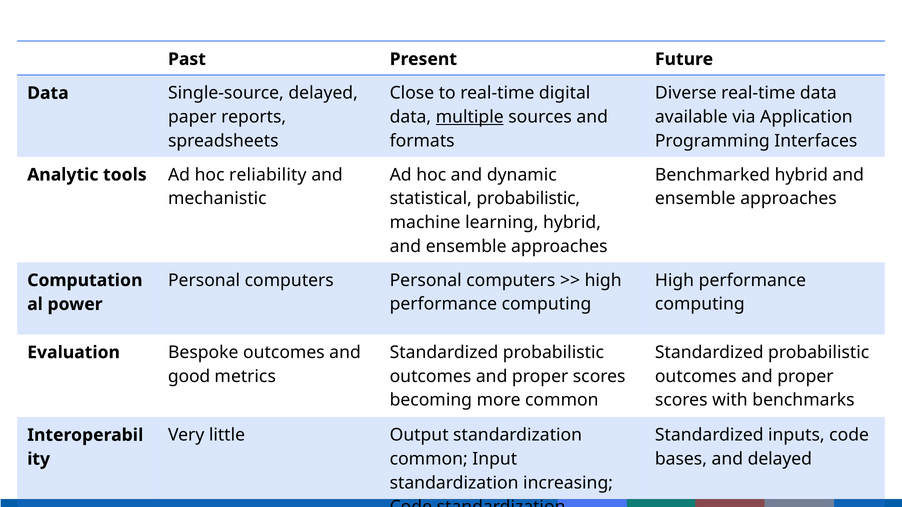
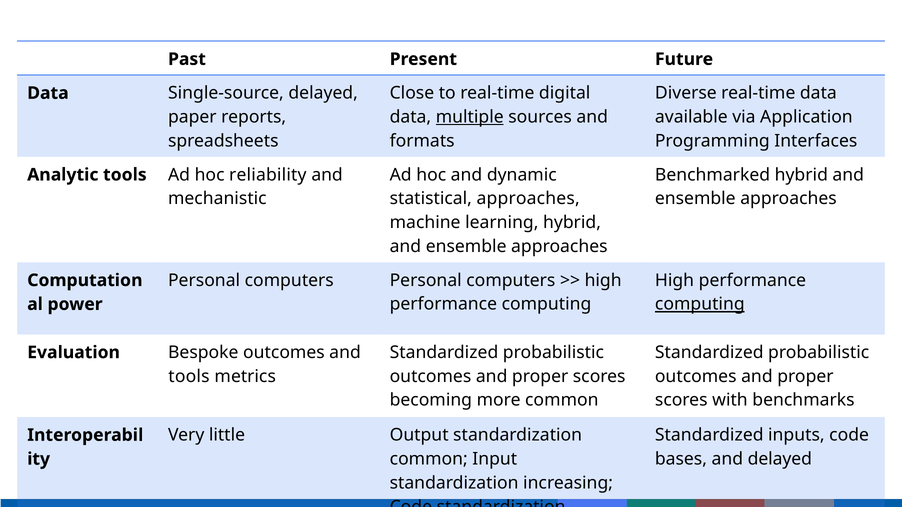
statistical probabilistic: probabilistic -> approaches
computing at (700, 304) underline: none -> present
good at (189, 377): good -> tools
